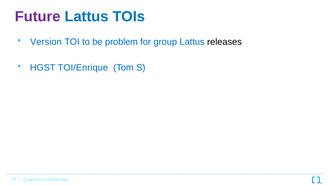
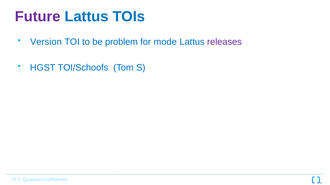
group: group -> mode
releases colour: black -> purple
TOI/Enrique: TOI/Enrique -> TOI/Schoofs
